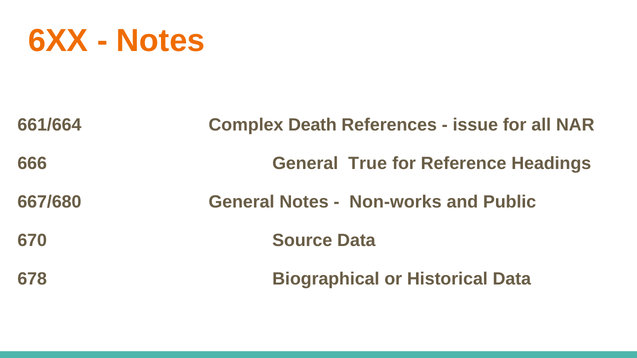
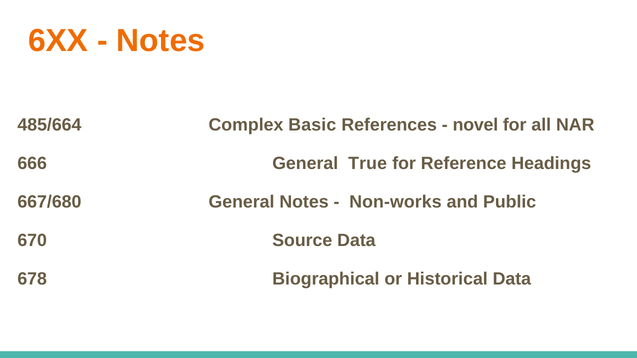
661/664: 661/664 -> 485/664
Death: Death -> Basic
issue: issue -> novel
